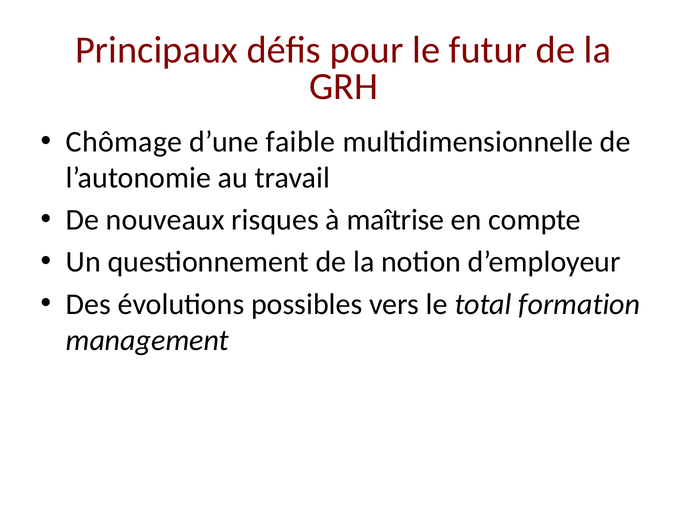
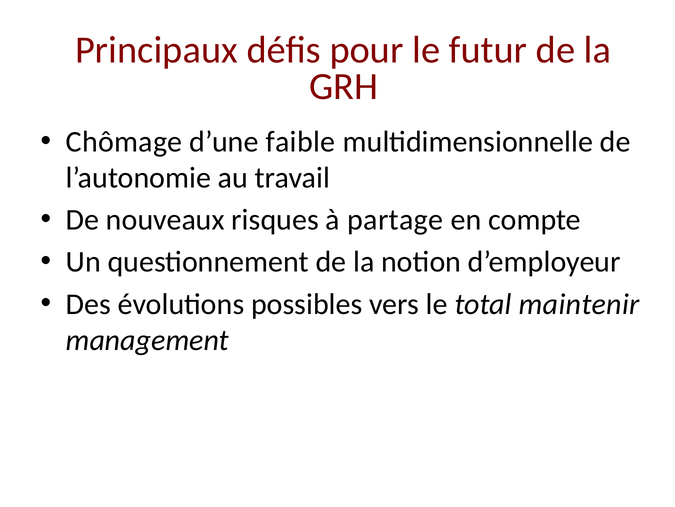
maîtrise: maîtrise -> partage
formation: formation -> maintenir
